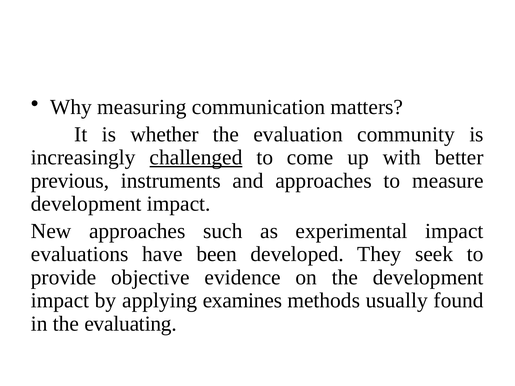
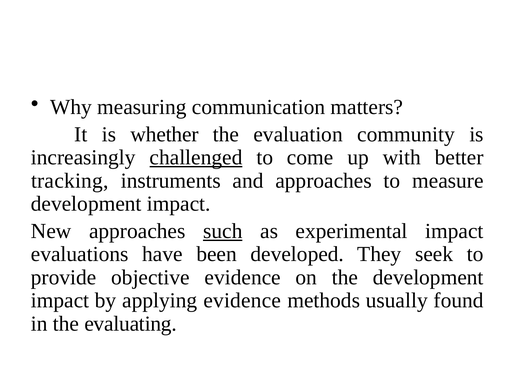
previous: previous -> tracking
such underline: none -> present
applying examines: examines -> evidence
